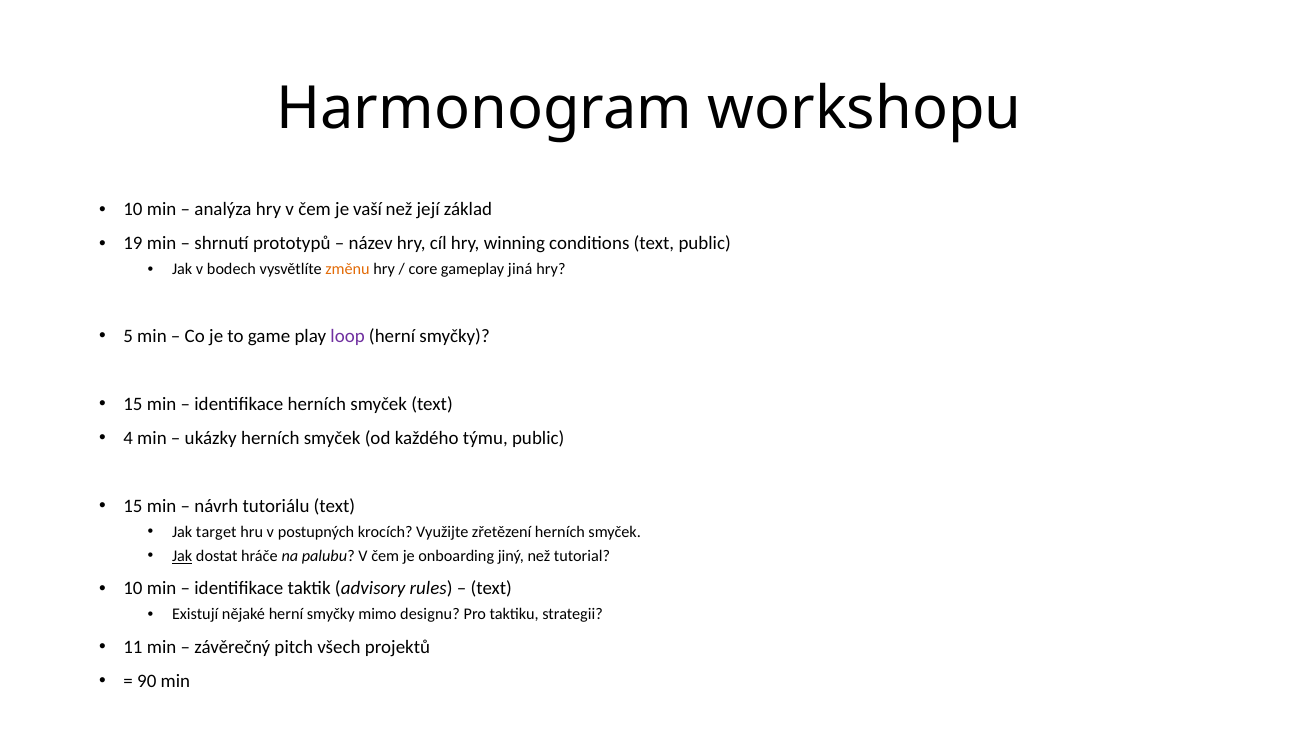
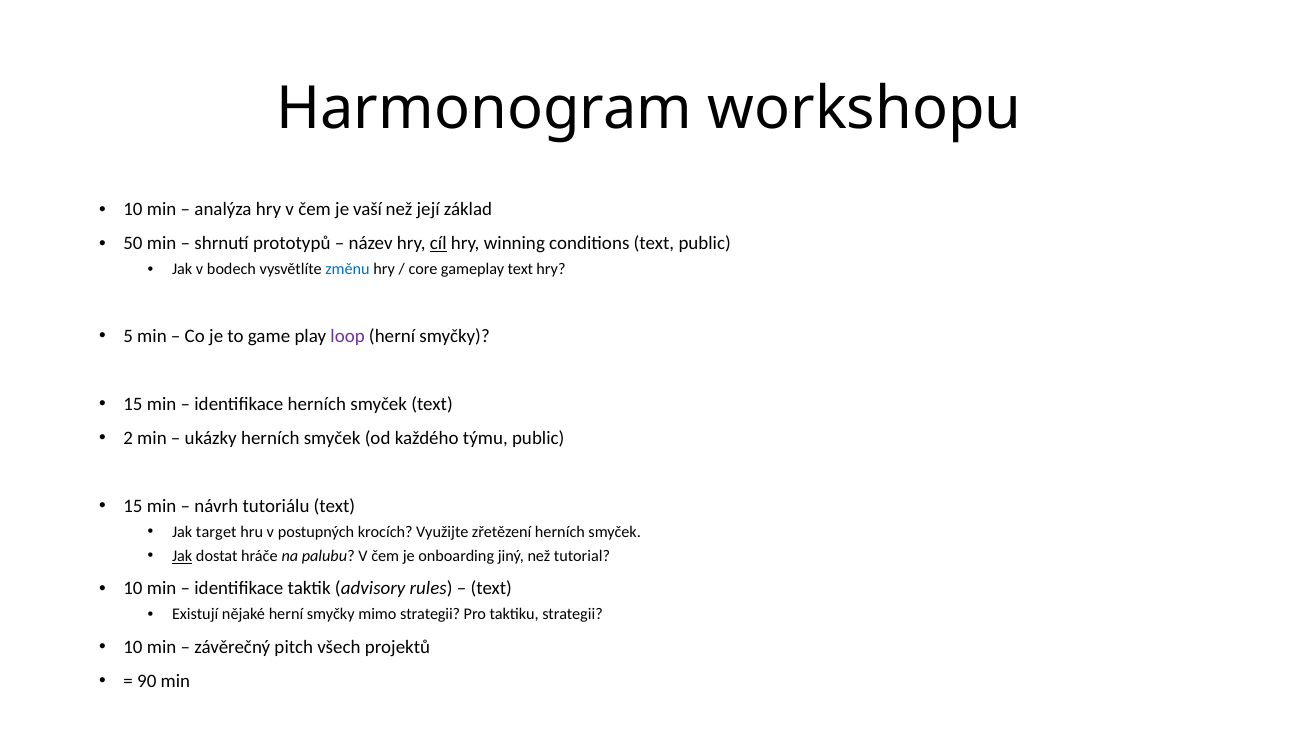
19: 19 -> 50
cíl underline: none -> present
změnu colour: orange -> blue
gameplay jiná: jiná -> text
4: 4 -> 2
mimo designu: designu -> strategii
11 at (133, 647): 11 -> 10
